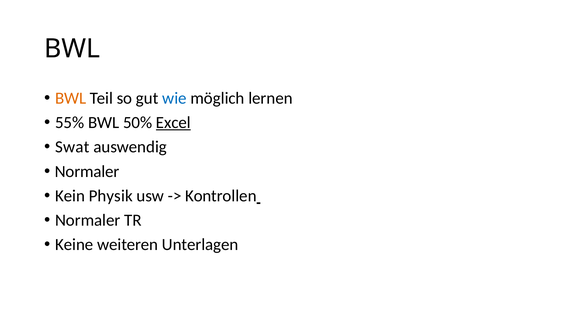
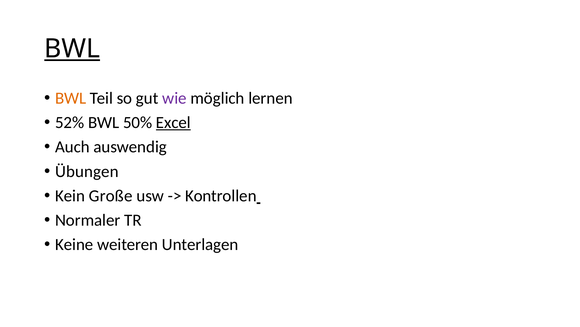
BWL at (72, 49) underline: none -> present
wie colour: blue -> purple
55%: 55% -> 52%
Swat: Swat -> Auch
Normaler at (87, 171): Normaler -> Übungen
Physik: Physik -> Große
